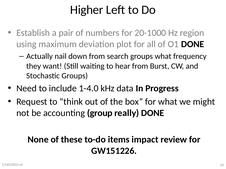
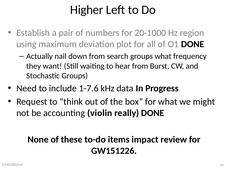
1-4.0: 1-4.0 -> 1-7.6
group: group -> violin
